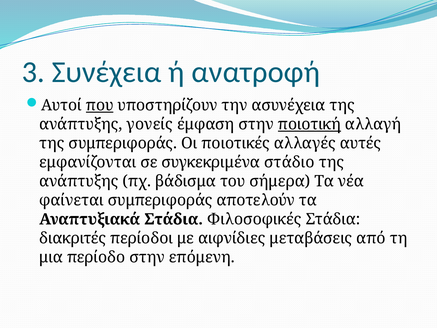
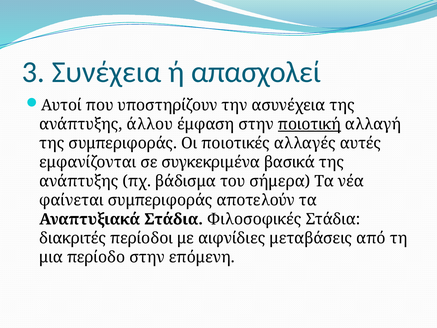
ανατροφή: ανατροφή -> απασχολεί
που underline: present -> none
γονείς: γονείς -> άλλου
στάδιο: στάδιο -> βασικά
